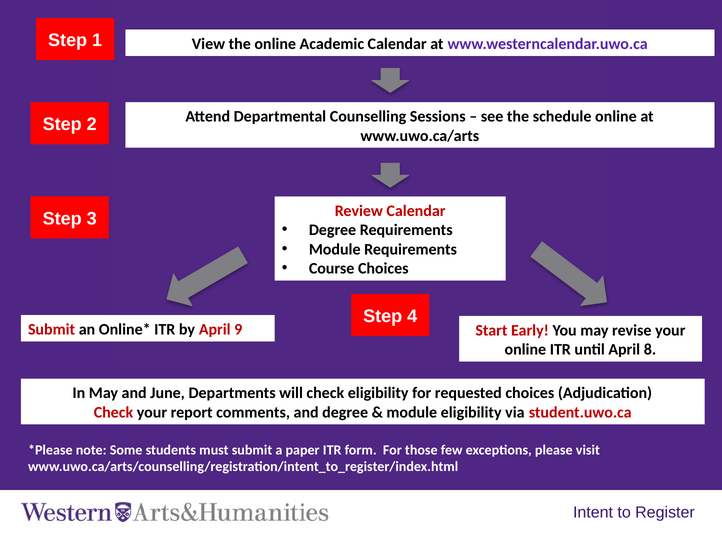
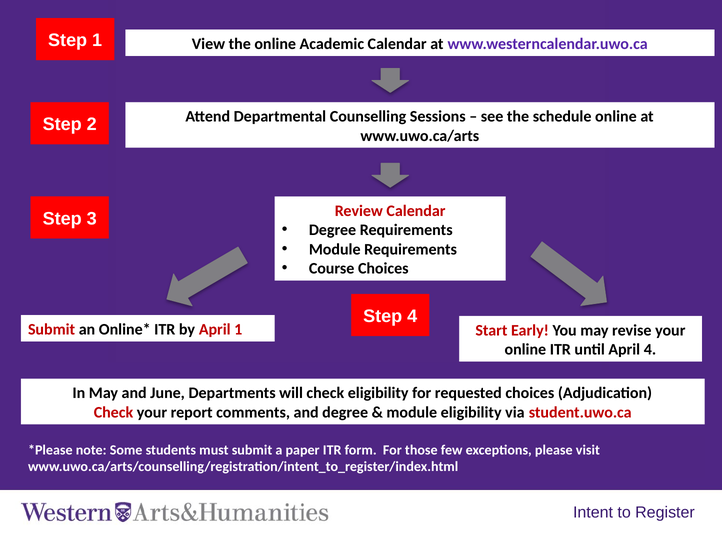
April 9: 9 -> 1
April 8: 8 -> 4
